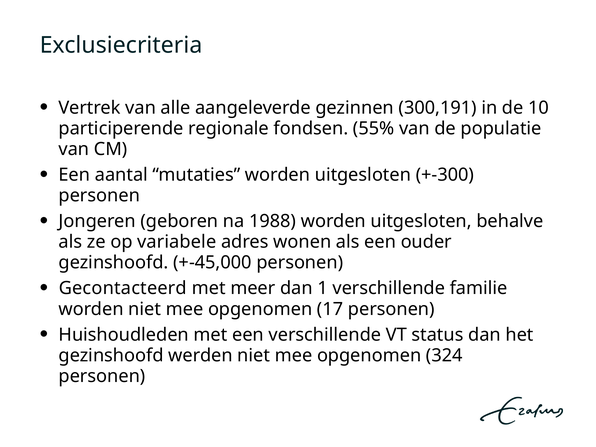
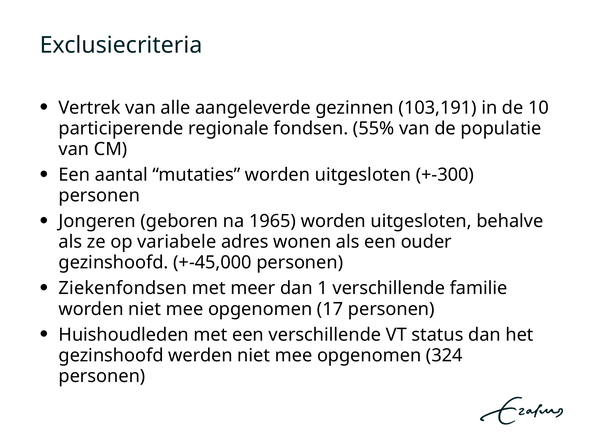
300,191: 300,191 -> 103,191
1988: 1988 -> 1965
Gecontacteerd: Gecontacteerd -> Ziekenfondsen
